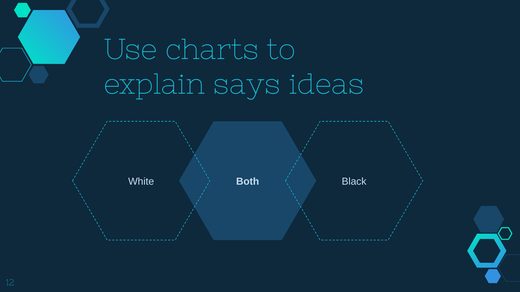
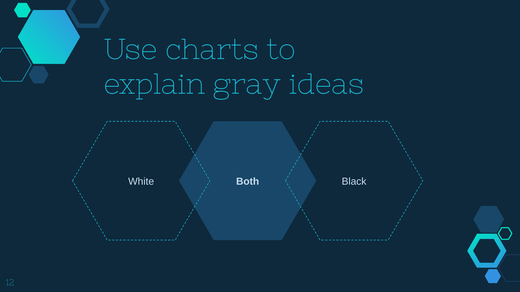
says: says -> gray
